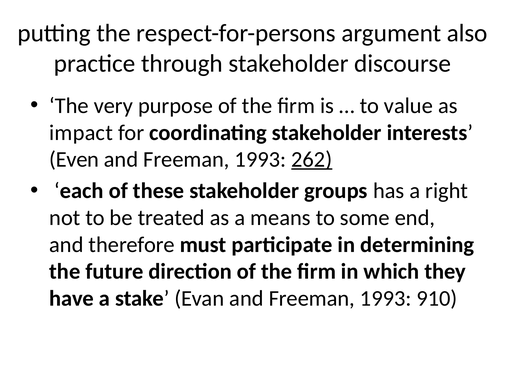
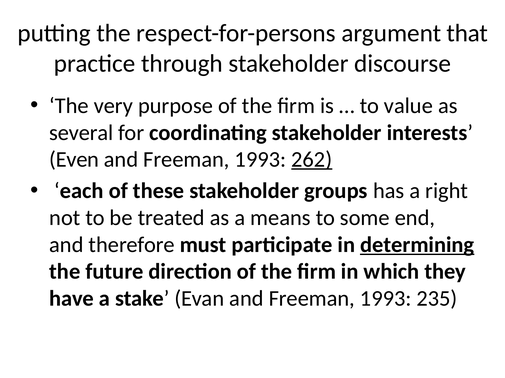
also: also -> that
impact: impact -> several
determining underline: none -> present
910: 910 -> 235
